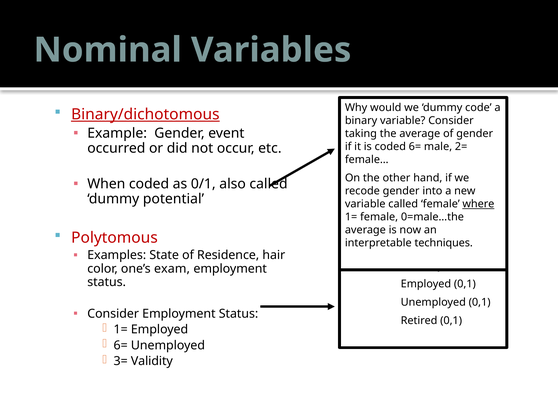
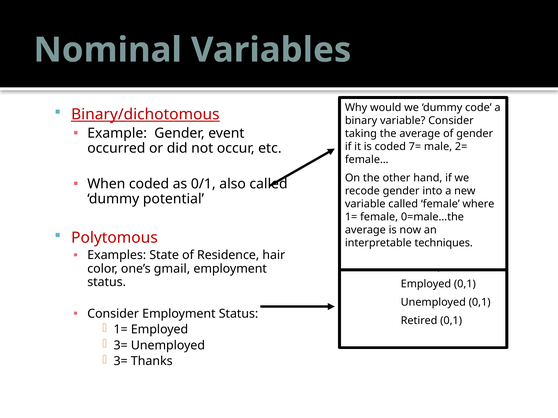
coded 6=: 6= -> 7=
where underline: present -> none
exam: exam -> gmail
6= at (121, 346): 6= -> 3=
Validity: Validity -> Thanks
